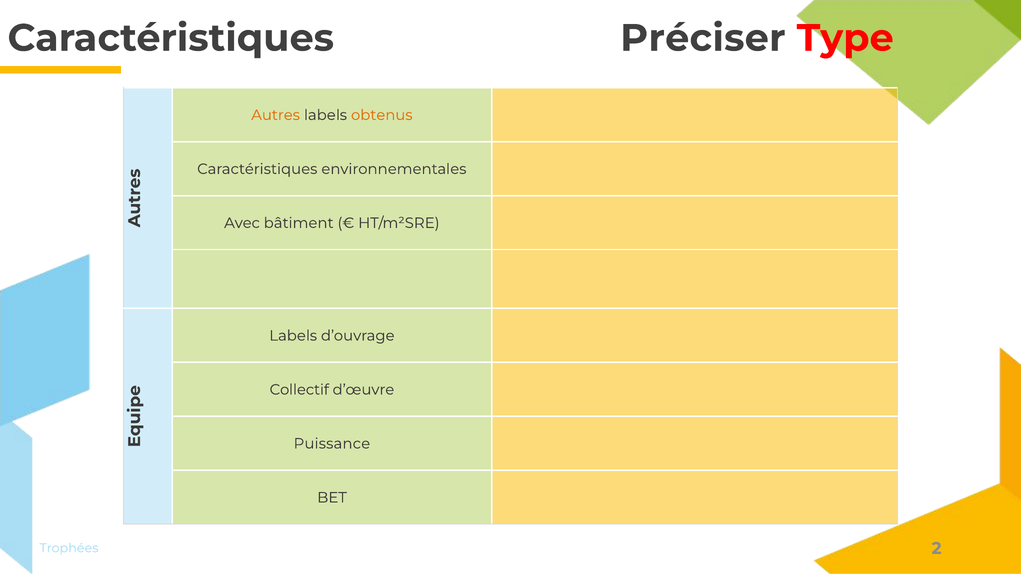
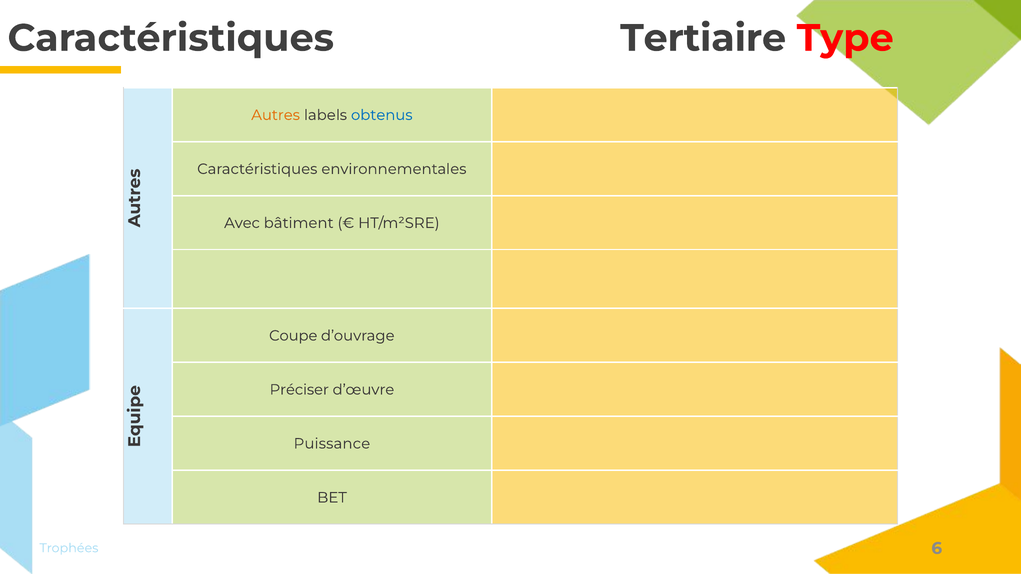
Préciser: Préciser -> Tertiaire
obtenus colour: orange -> blue
Labels at (293, 336): Labels -> Coupe
Collectif: Collectif -> Préciser
2: 2 -> 6
